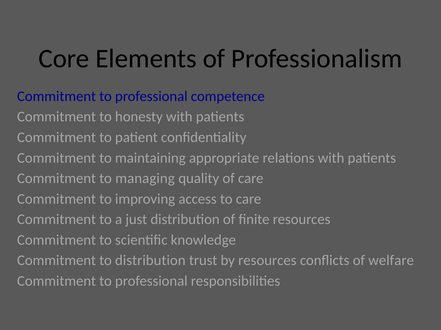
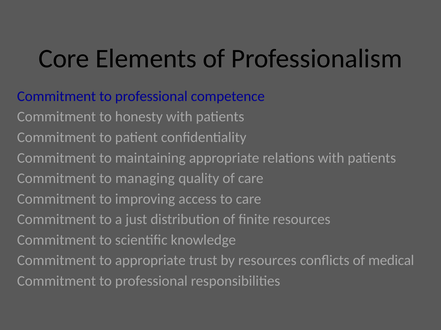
to distribution: distribution -> appropriate
welfare: welfare -> medical
